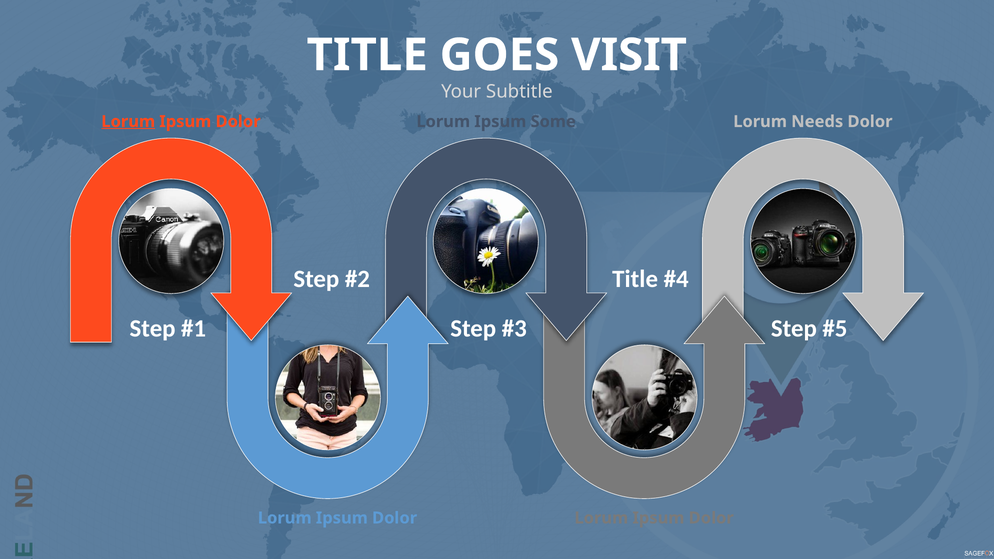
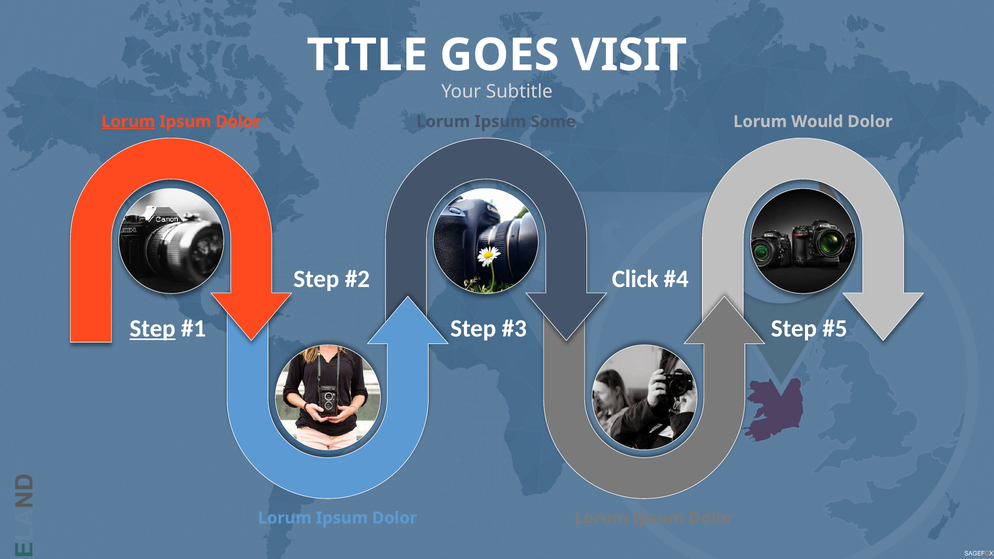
Needs: Needs -> Would
Title at (635, 279): Title -> Click
Step at (153, 329) underline: none -> present
